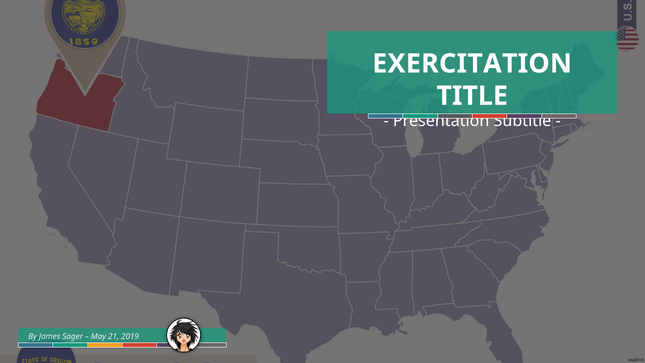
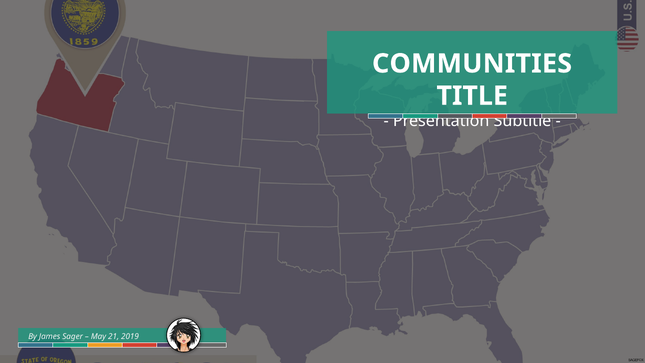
EXERCITATION: EXERCITATION -> COMMUNITIES
